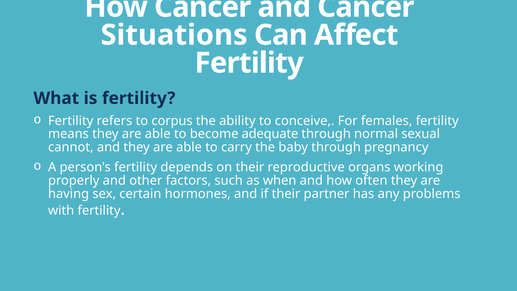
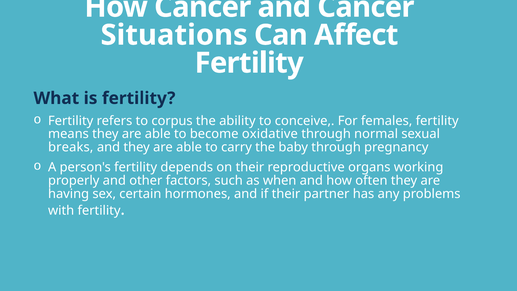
adequate: adequate -> oxidative
cannot: cannot -> breaks
